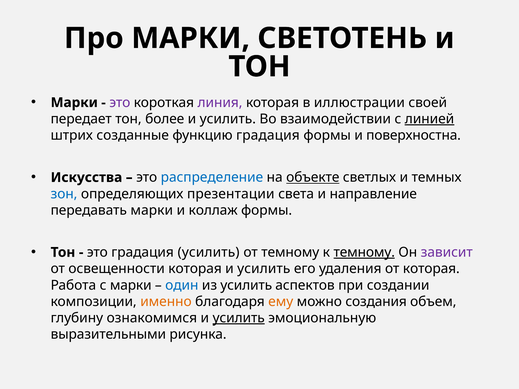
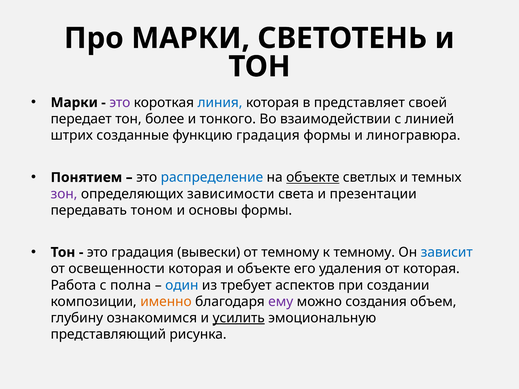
линия colour: purple -> blue
иллюстрации: иллюстрации -> представляет
усилить at (228, 119): усилить -> тонкого
линией underline: present -> none
поверхностна: поверхностна -> линогравюра
Искусства: Искусства -> Понятием
зон colour: blue -> purple
презентации: презентации -> зависимости
направление: направление -> презентации
передавать марки: марки -> тоном
коллаж: коллаж -> основы
градация усилить: усилить -> вывески
темному at (364, 252) underline: present -> none
зависит colour: purple -> blue
усилить at (264, 269): усилить -> объекте
с марки: марки -> полна
из усилить: усилить -> требует
ему colour: orange -> purple
выразительными: выразительными -> представляющий
